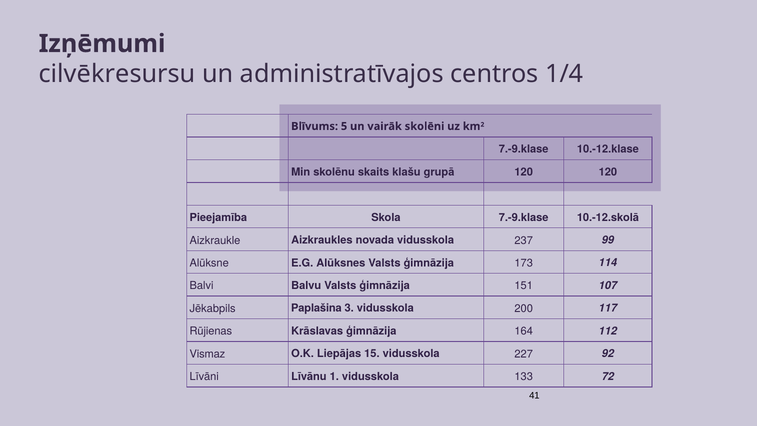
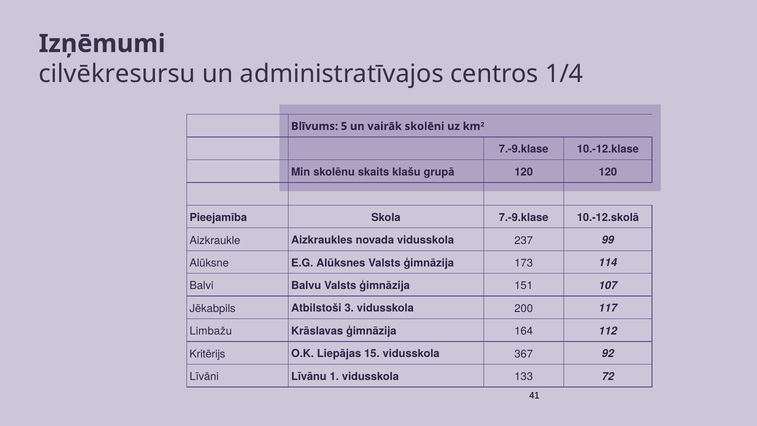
Paplašina: Paplašina -> Atbilstoši
Rūjienas: Rūjienas -> Limbažu
Vismaz: Vismaz -> Kritērijs
227: 227 -> 367
